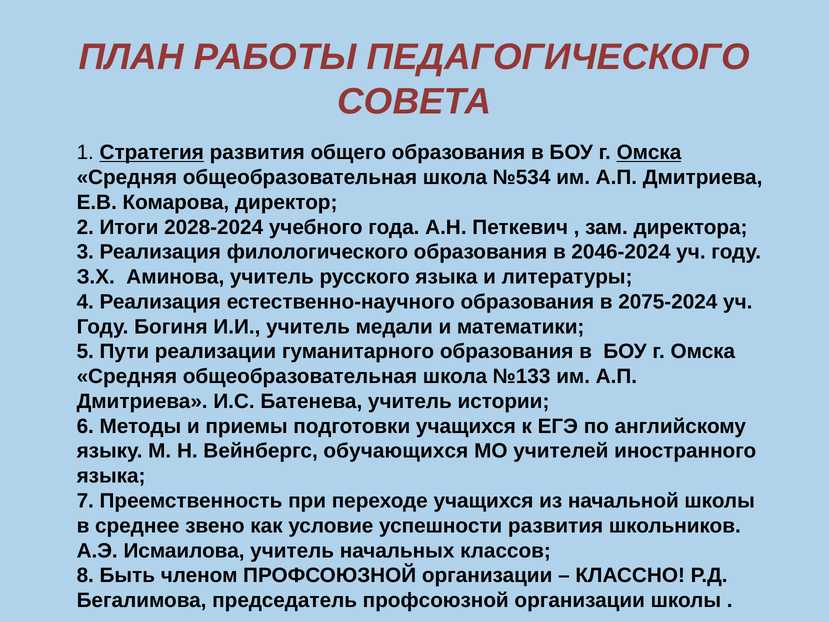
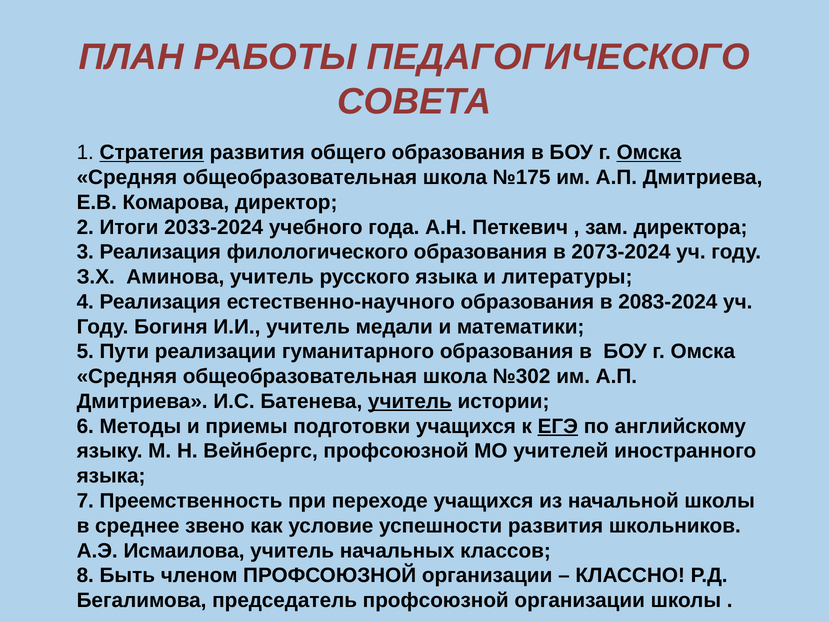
№534: №534 -> №175
2028-2024: 2028-2024 -> 2033-2024
2046-2024: 2046-2024 -> 2073-2024
2075-2024: 2075-2024 -> 2083-2024
№133: №133 -> №302
учитель at (410, 401) underline: none -> present
ЕГЭ underline: none -> present
Вейнбергс обучающихся: обучающихся -> профсоюзной
